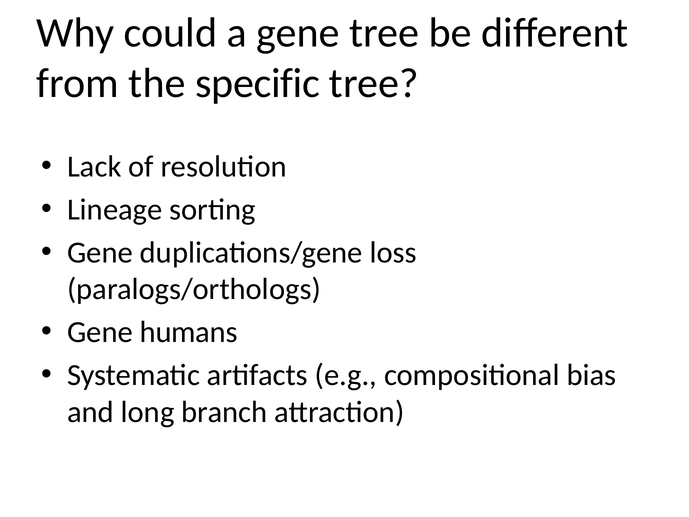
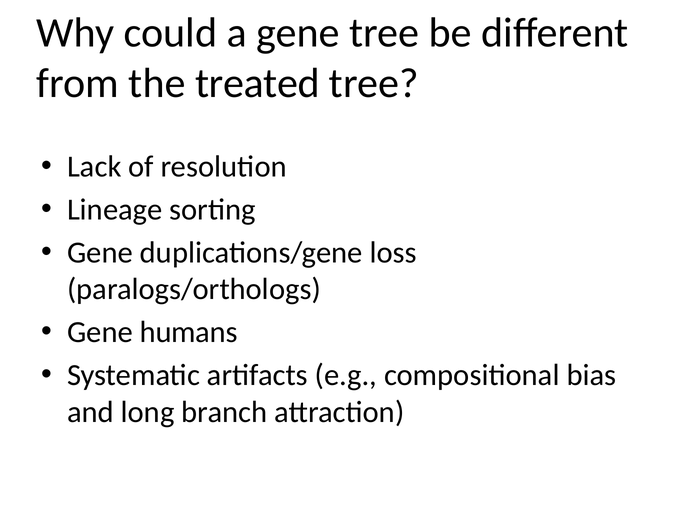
specific: specific -> treated
